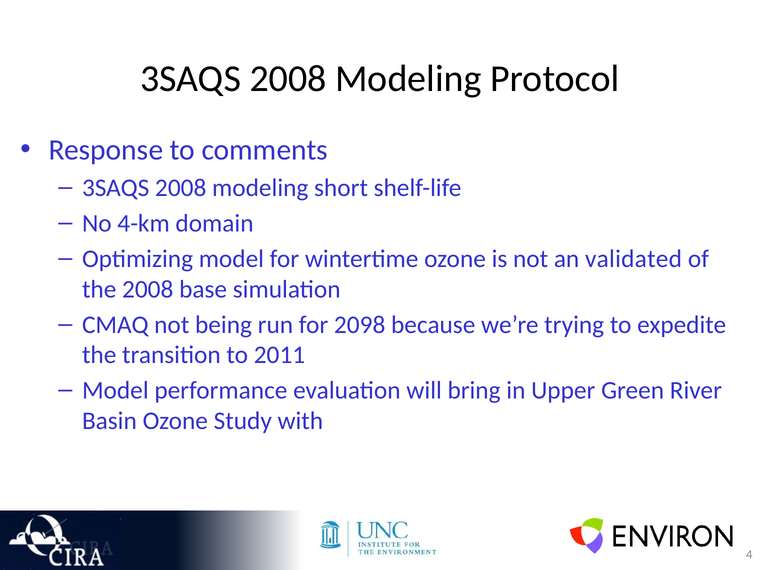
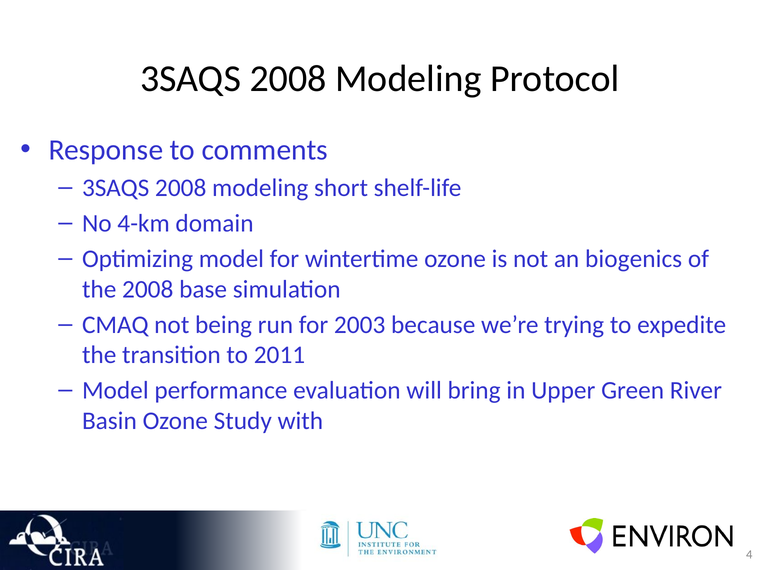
validated: validated -> biogenics
2098: 2098 -> 2003
